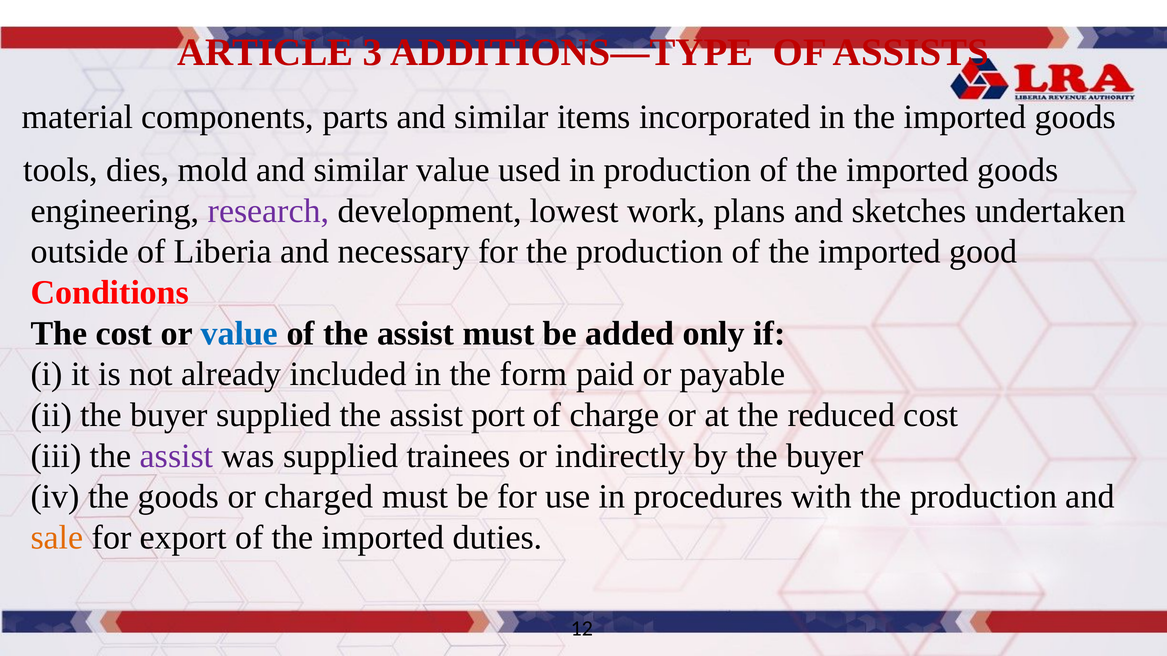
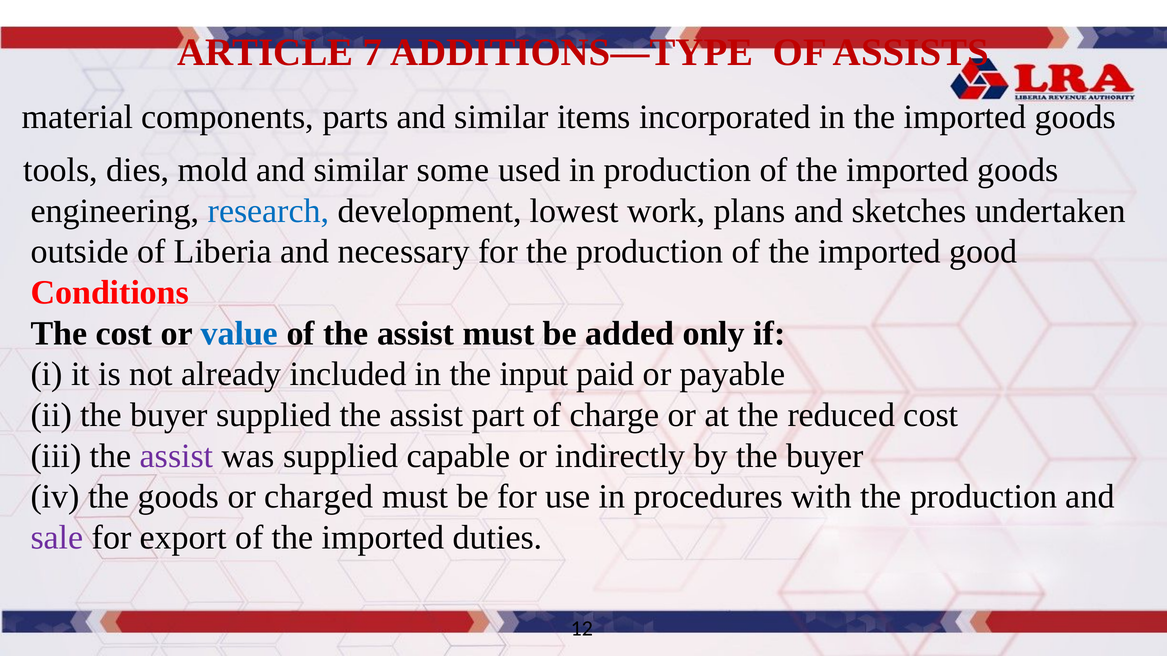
3: 3 -> 7
similar value: value -> some
research colour: purple -> blue
form: form -> input
port: port -> part
trainees: trainees -> capable
sale colour: orange -> purple
